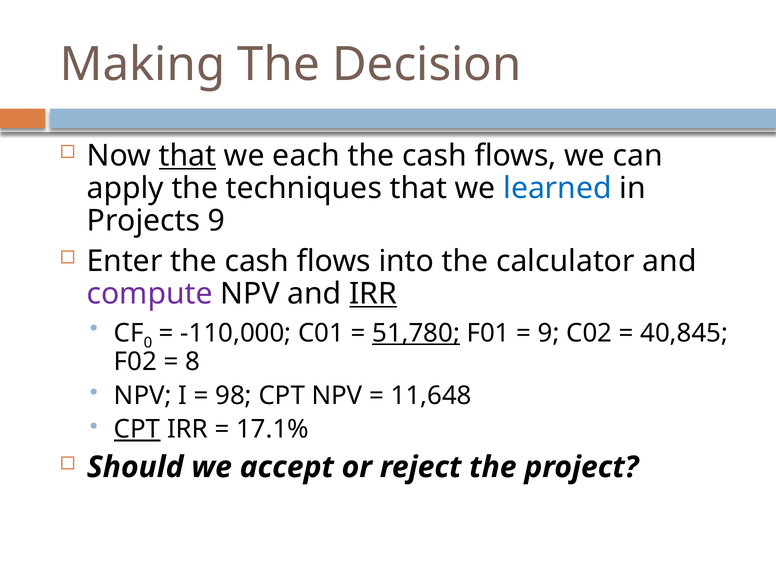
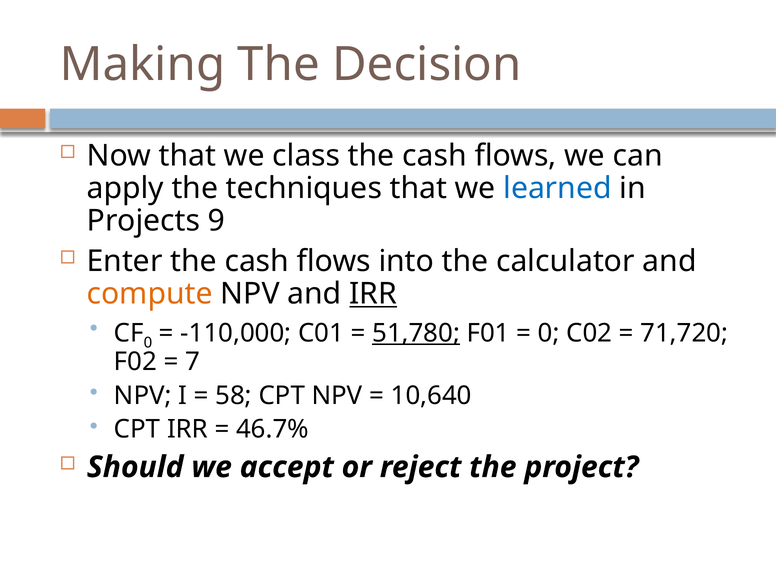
that at (187, 156) underline: present -> none
each: each -> class
compute colour: purple -> orange
9 at (549, 333): 9 -> 0
40,845: 40,845 -> 71,720
8: 8 -> 7
98: 98 -> 58
11,648: 11,648 -> 10,640
CPT at (137, 429) underline: present -> none
17.1%: 17.1% -> 46.7%
